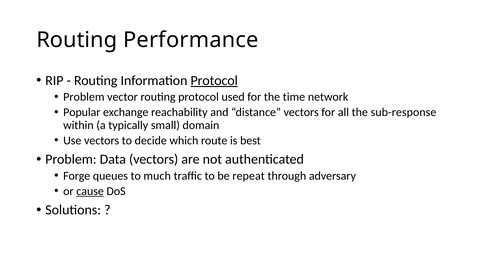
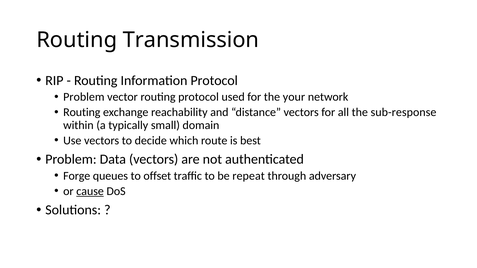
Performance: Performance -> Transmission
Protocol at (214, 81) underline: present -> none
time: time -> your
Popular at (82, 112): Popular -> Routing
much: much -> offset
